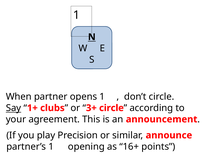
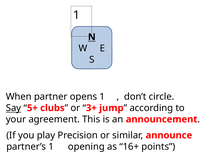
1+: 1+ -> 5+
3+ circle: circle -> jump
